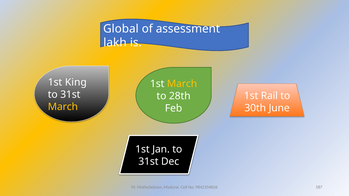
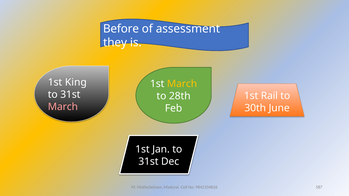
Global: Global -> Before
lakh: lakh -> they
March at (63, 107) colour: yellow -> pink
